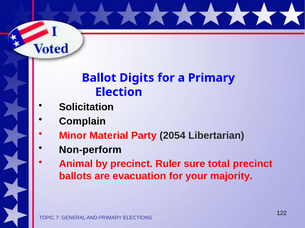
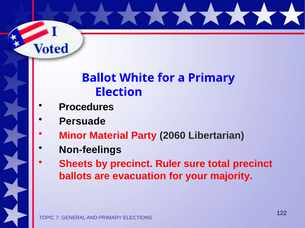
Digits: Digits -> White
Solicitation: Solicitation -> Procedures
Complain: Complain -> Persuade
2054: 2054 -> 2060
Non-perform: Non-perform -> Non-feelings
Animal: Animal -> Sheets
